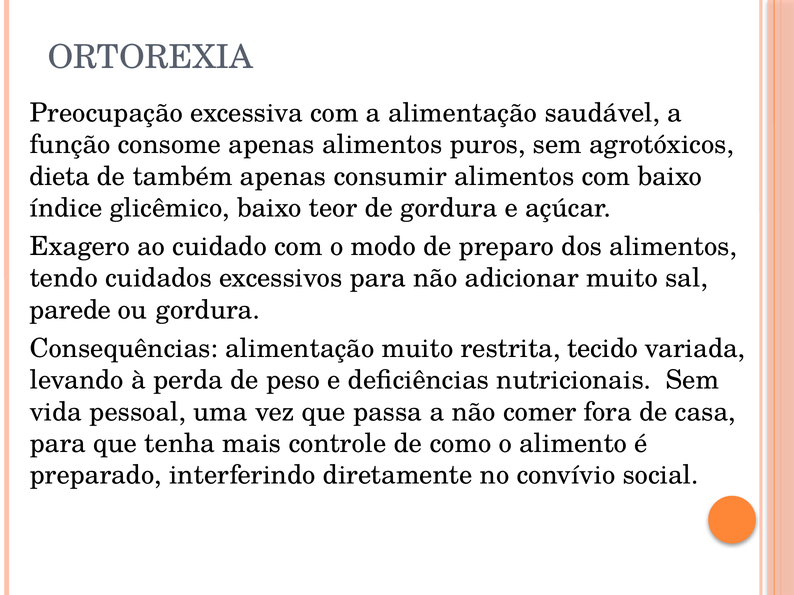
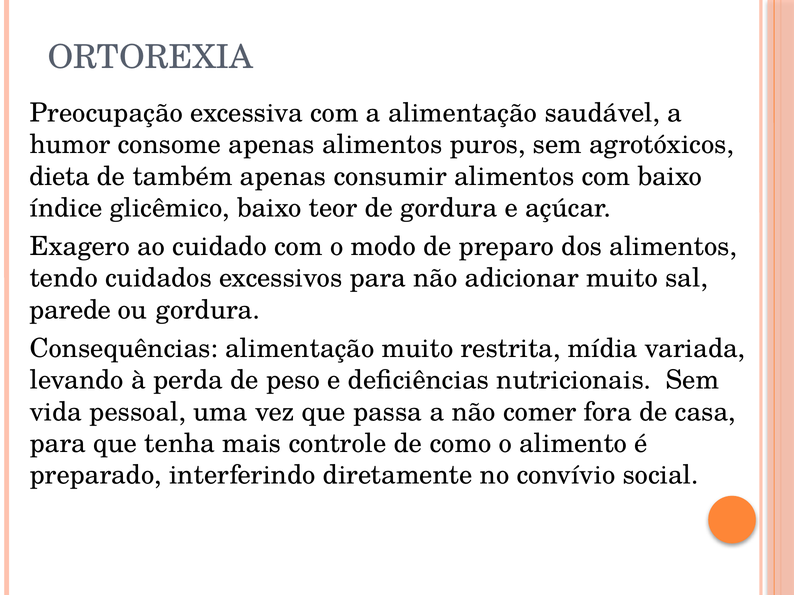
função: função -> humor
tecido: tecido -> mídia
